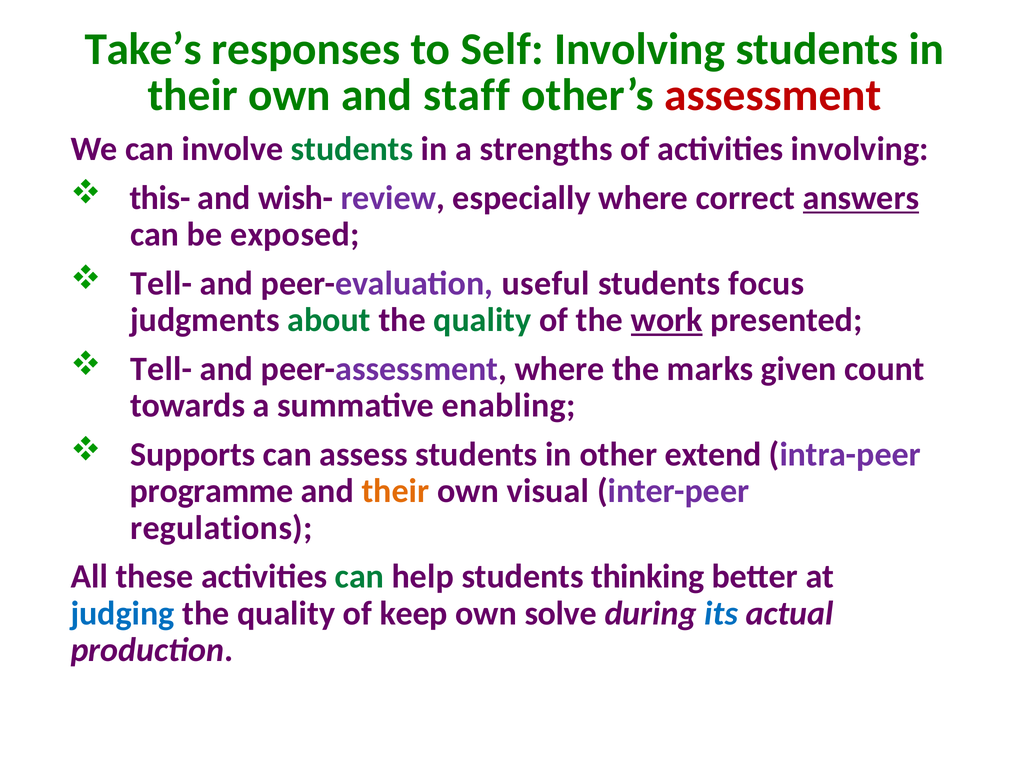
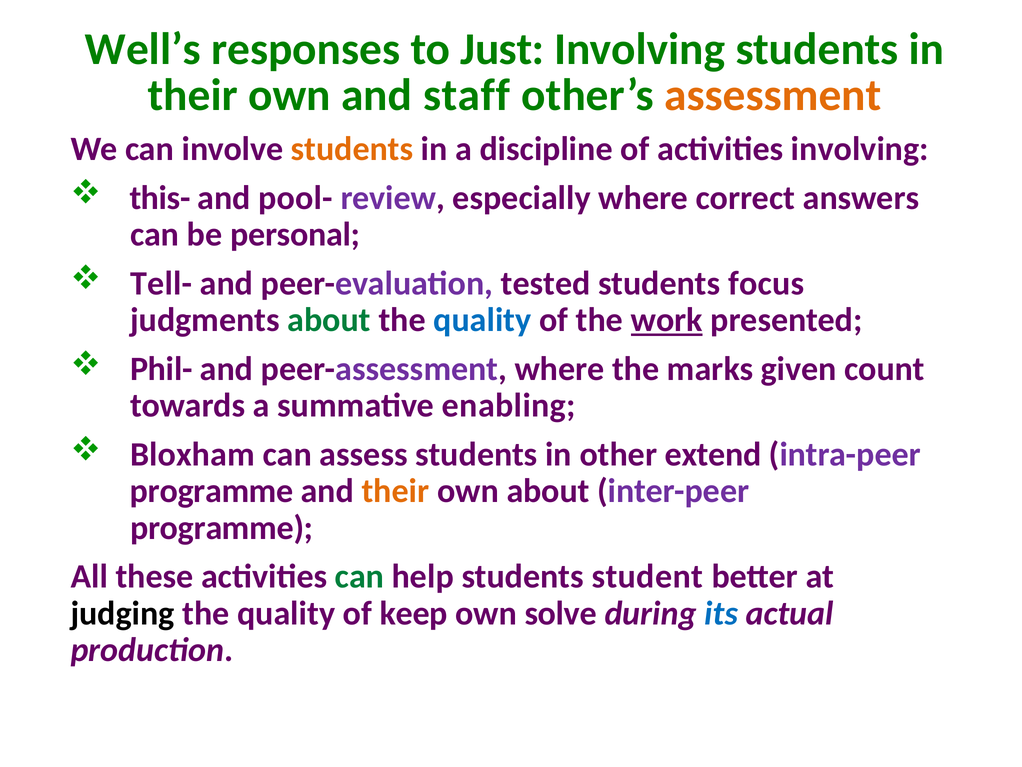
Take’s: Take’s -> Well’s
Self: Self -> Just
assessment colour: red -> orange
students at (352, 149) colour: green -> orange
strengths: strengths -> discipline
wish-: wish- -> pool-
answers underline: present -> none
exposed: exposed -> personal
useful: useful -> tested
quality at (482, 320) colour: green -> blue
Tell- at (161, 369): Tell- -> Phil-
Supports: Supports -> Bloxham
own visual: visual -> about
regulations at (221, 528): regulations -> programme
thinking: thinking -> student
judging colour: blue -> black
